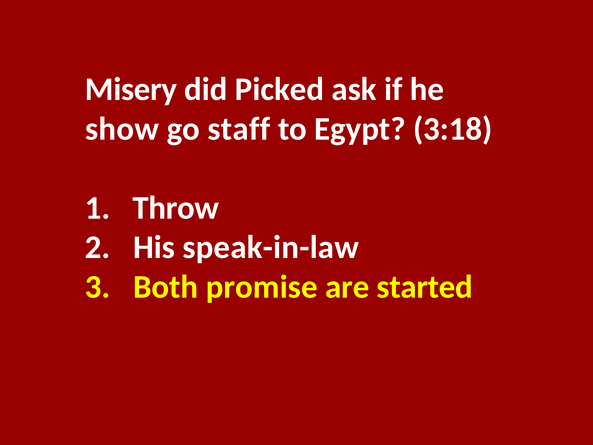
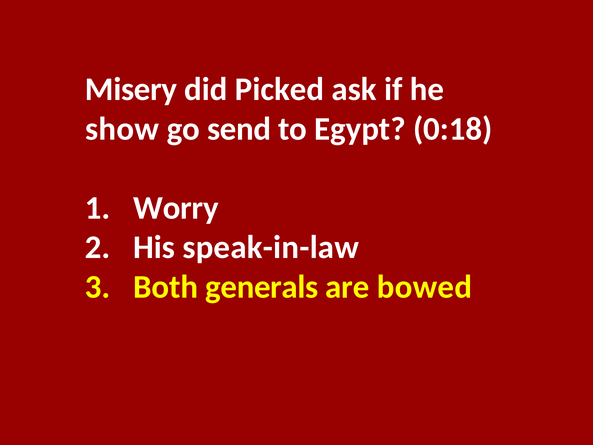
staff: staff -> send
3:18: 3:18 -> 0:18
Throw: Throw -> Worry
promise: promise -> generals
started: started -> bowed
